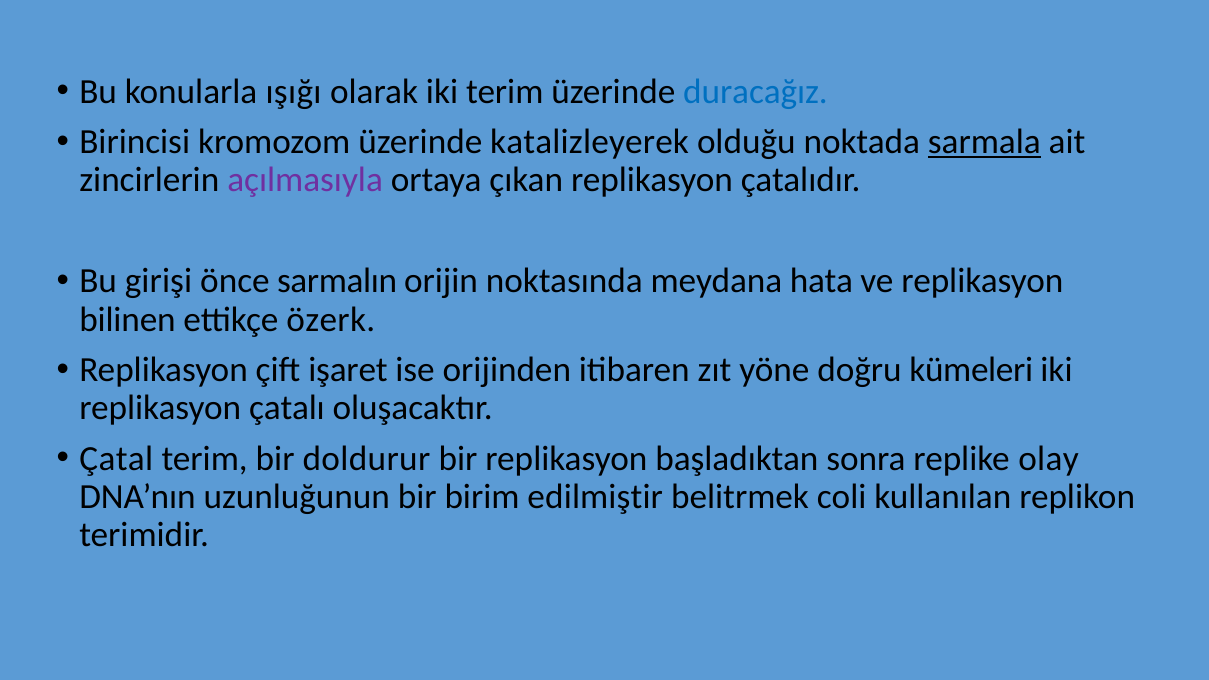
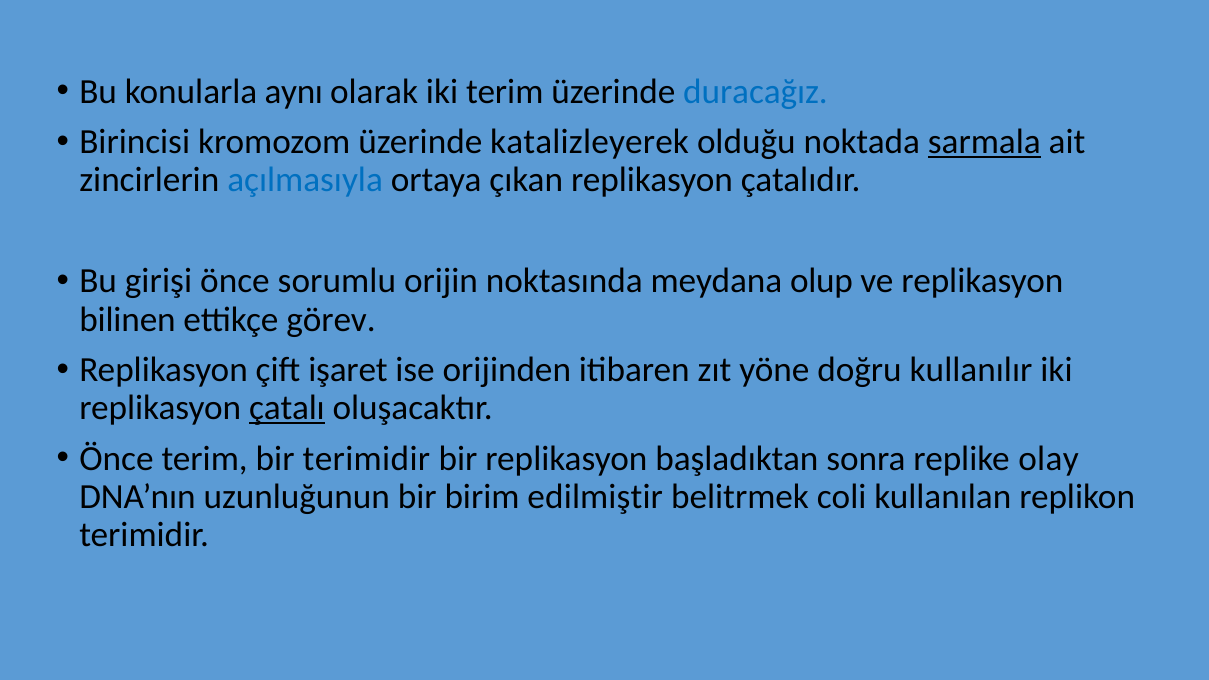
ışığı: ışığı -> aynı
açılmasıyla colour: purple -> blue
sarmalın: sarmalın -> sorumlu
hata: hata -> olup
özerk: özerk -> görev
kümeleri: kümeleri -> kullanılır
çatalı underline: none -> present
Çatal at (116, 459): Çatal -> Önce
bir doldurur: doldurur -> terimidir
